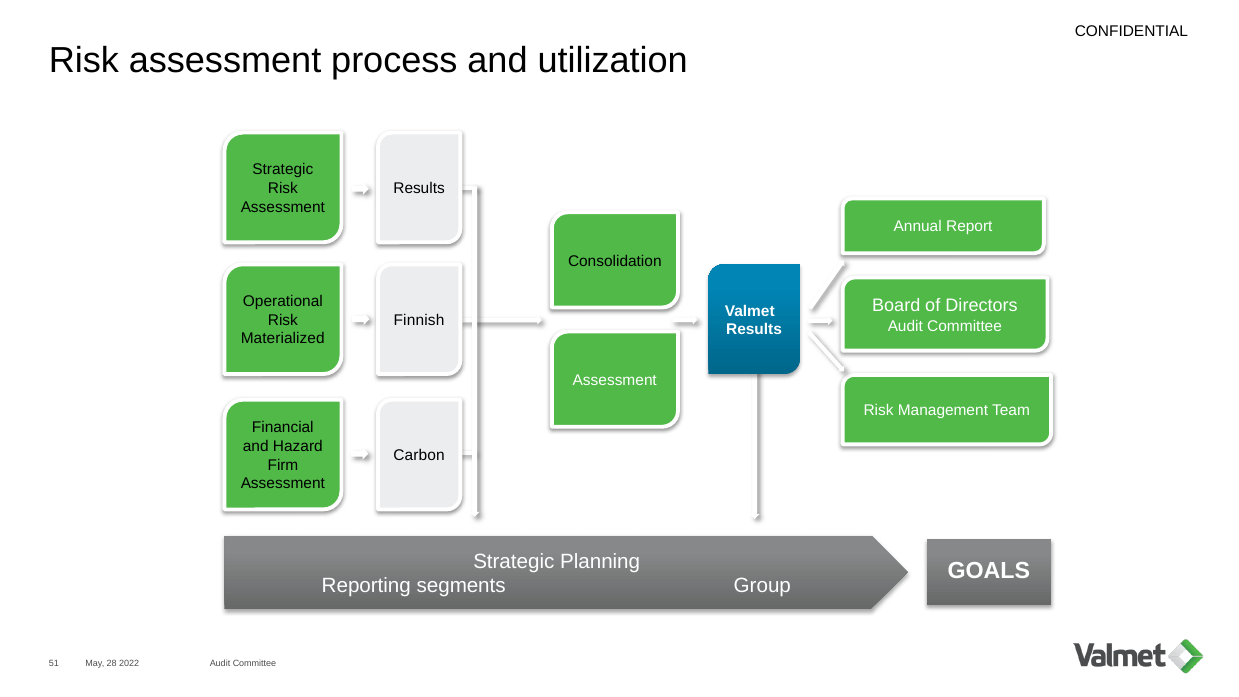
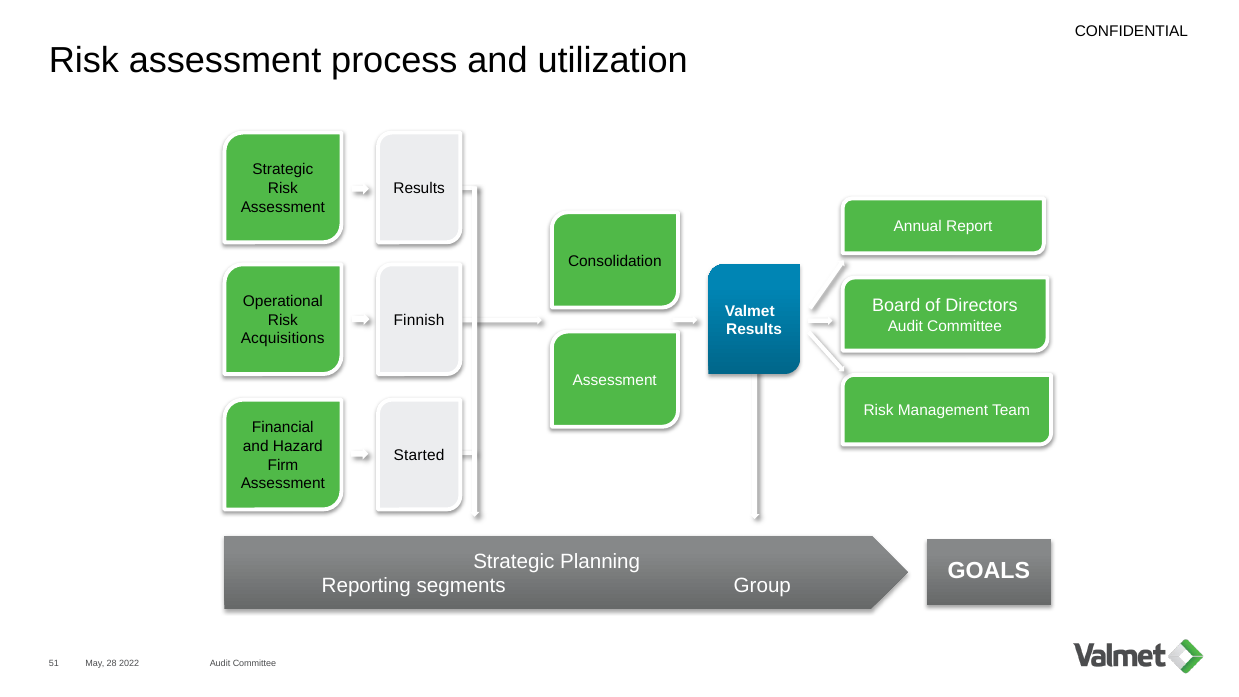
Materialized: Materialized -> Acquisitions
Carbon: Carbon -> Started
